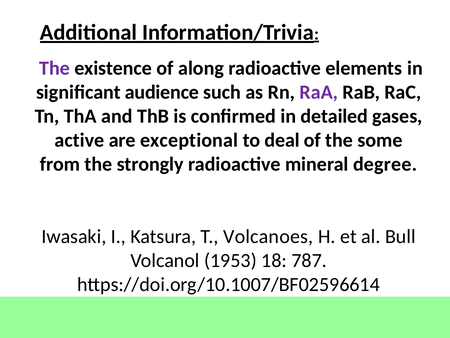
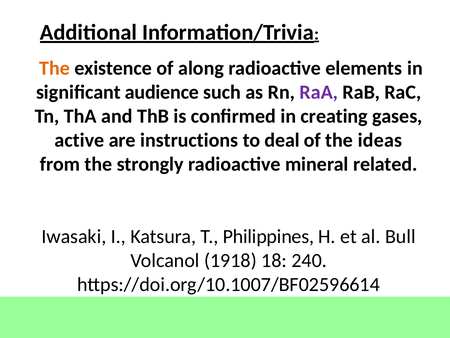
The at (55, 68) colour: purple -> orange
detailed: detailed -> creating
exceptional: exceptional -> instructions
some: some -> ideas
degree: degree -> related
Volcanoes: Volcanoes -> Philippines
1953: 1953 -> 1918
787: 787 -> 240
